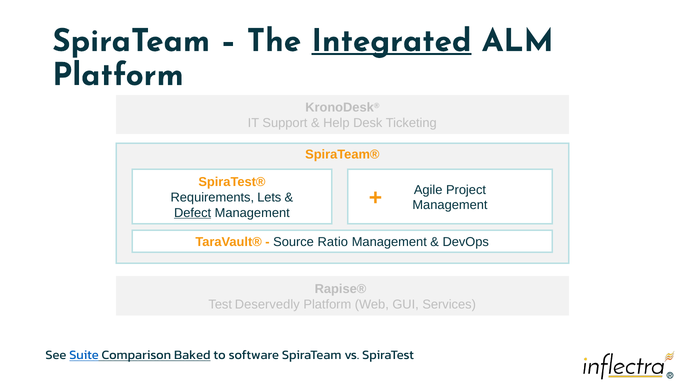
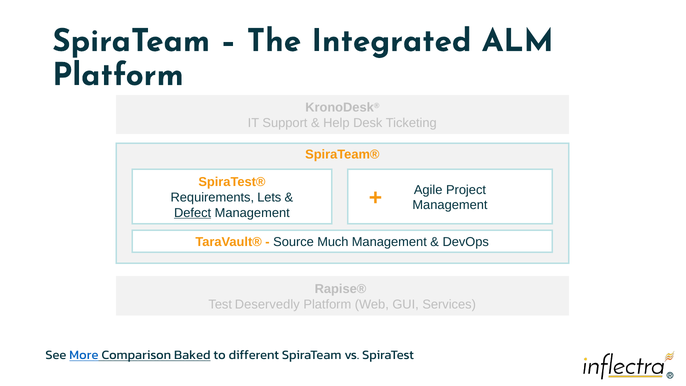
Integrated underline: present -> none
Ratio: Ratio -> Much
Suite: Suite -> More
software: software -> different
